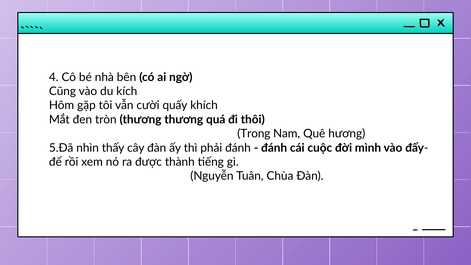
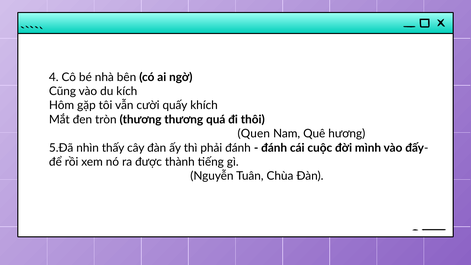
Trong: Trong -> Quen
